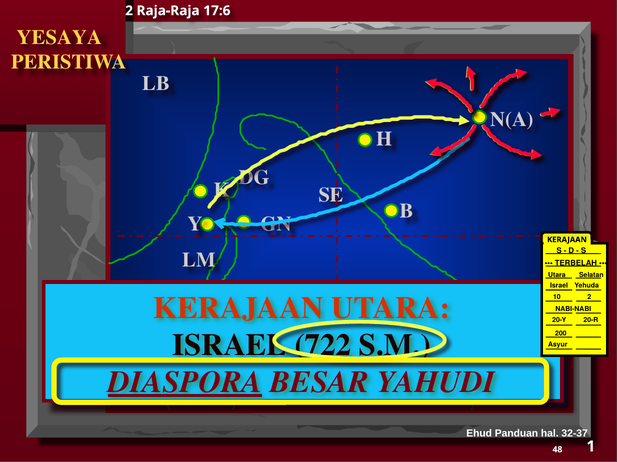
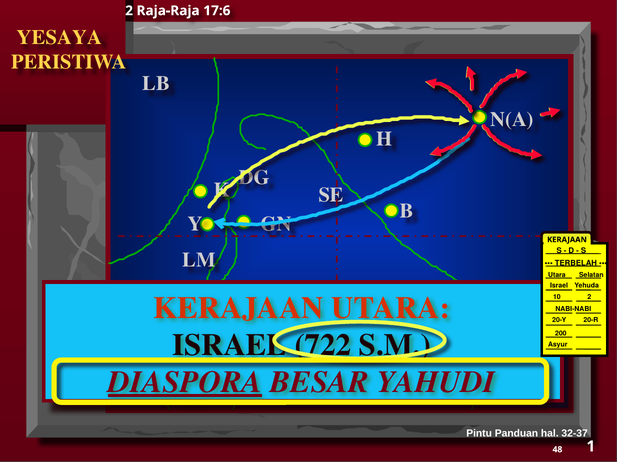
Ehud: Ehud -> Pintu
